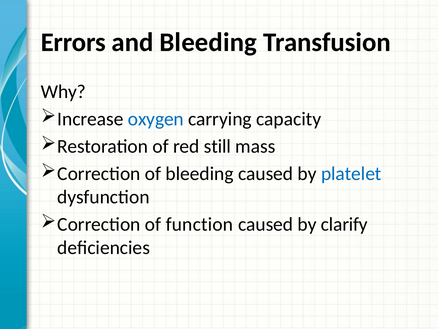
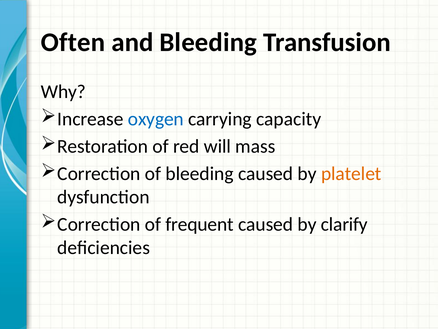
Errors: Errors -> Often
still: still -> will
platelet colour: blue -> orange
function: function -> frequent
